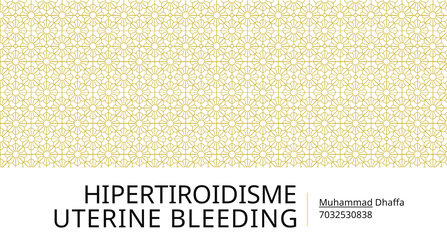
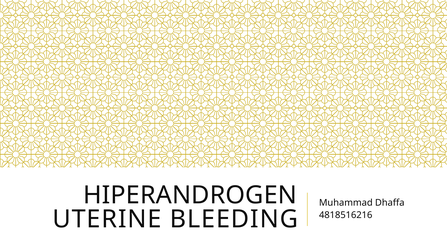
HIPERTIROIDISME: HIPERTIROIDISME -> HIPERANDROGEN
Muhammad underline: present -> none
7032530838: 7032530838 -> 4818516216
